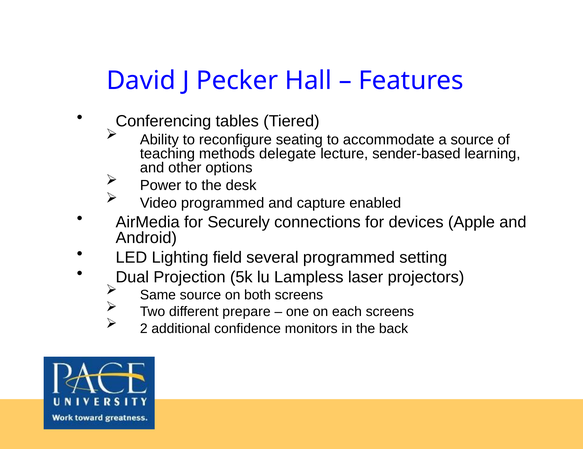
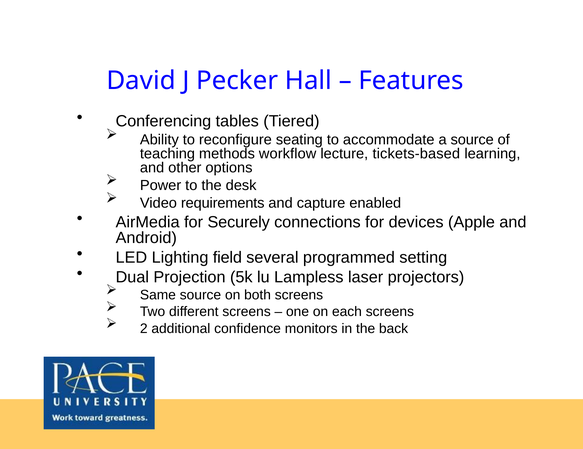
delegate: delegate -> workflow
sender-based: sender-based -> tickets-based
Video programmed: programmed -> requirements
different prepare: prepare -> screens
